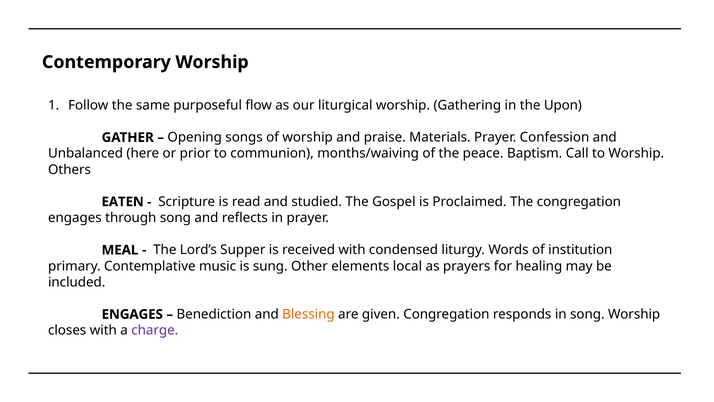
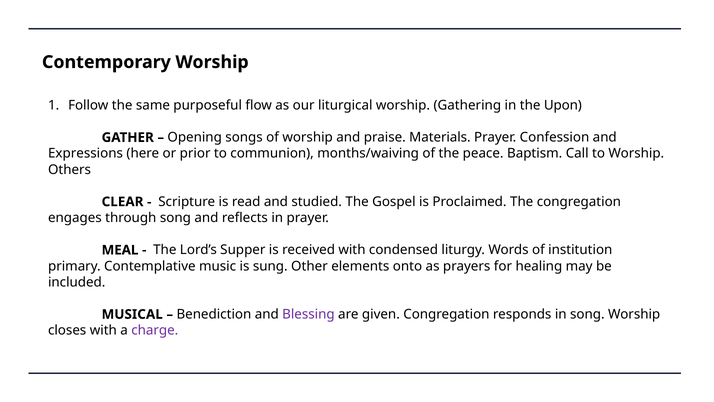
Unbalanced: Unbalanced -> Expressions
EATEN: EATEN -> CLEAR
local: local -> onto
ENGAGES at (132, 314): ENGAGES -> MUSICAL
Blessing colour: orange -> purple
